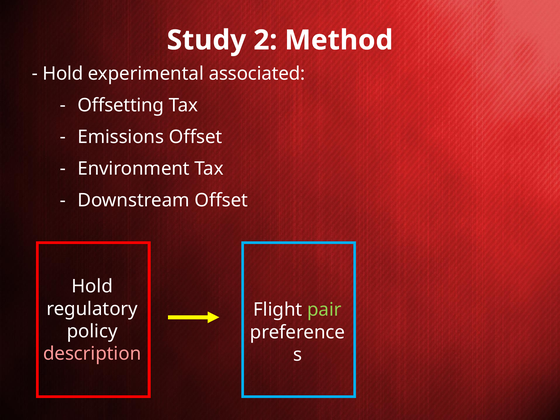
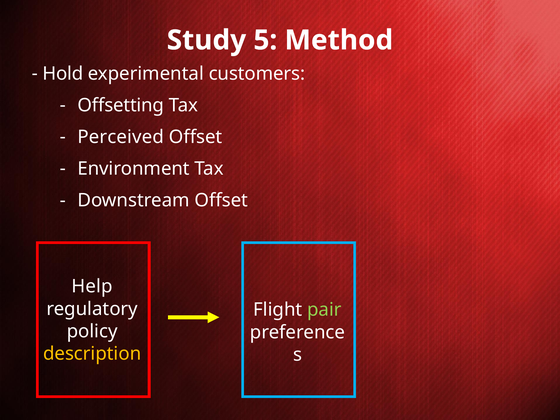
2: 2 -> 5
associated: associated -> customers
Emissions: Emissions -> Perceived
Hold at (92, 286): Hold -> Help
description colour: pink -> yellow
